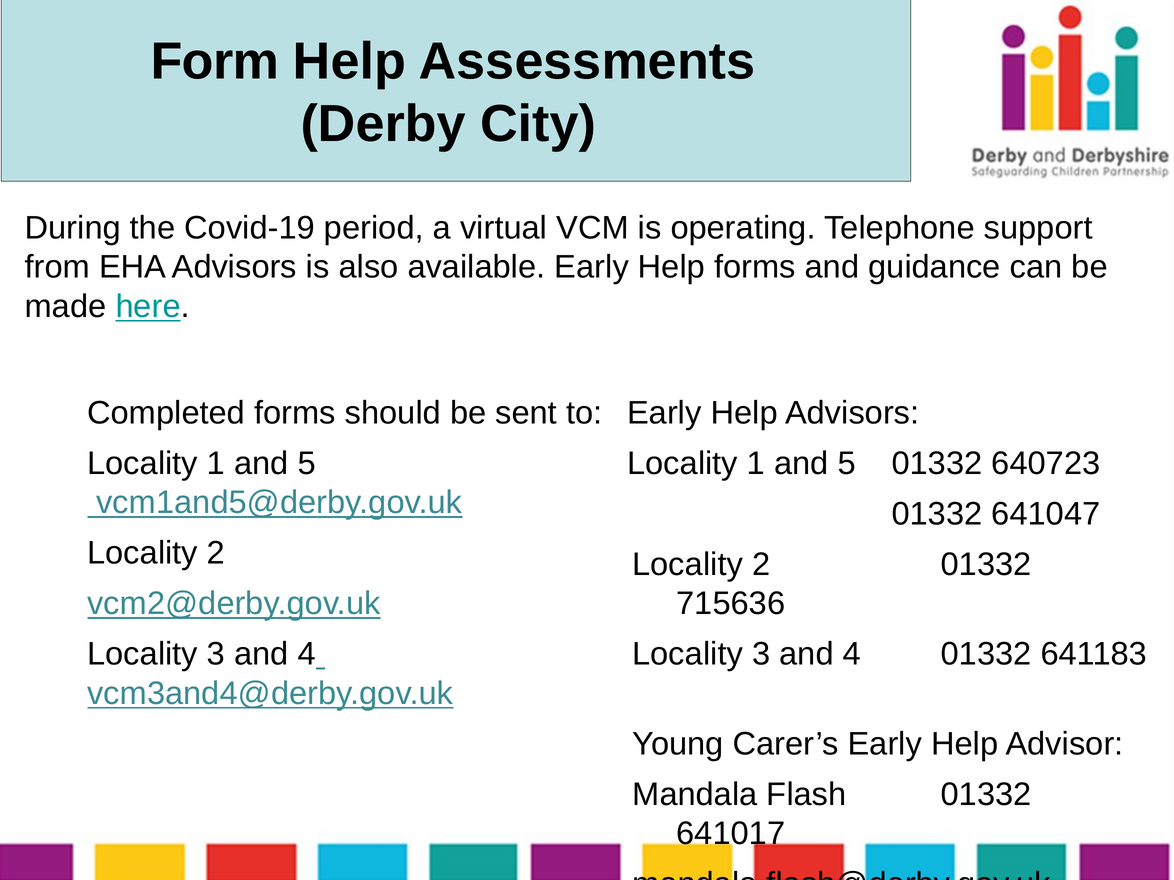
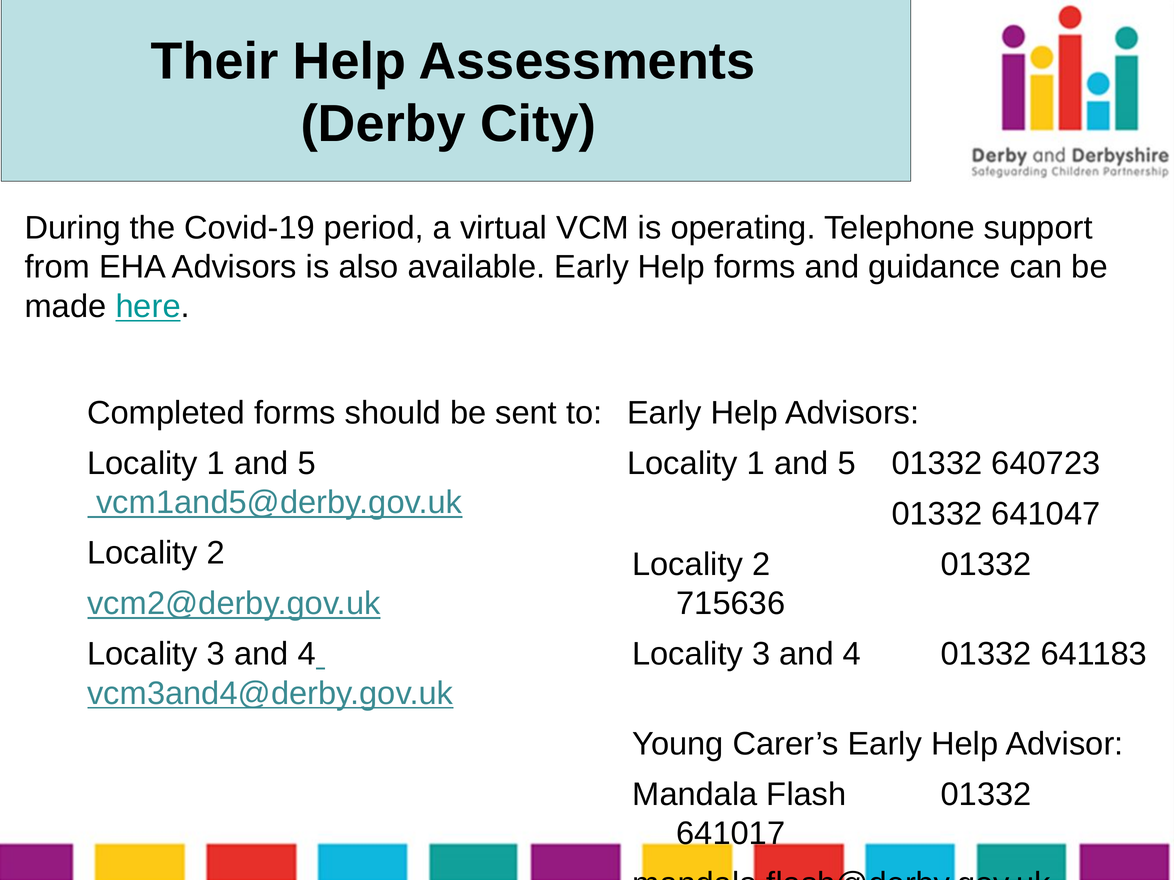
Form: Form -> Their
